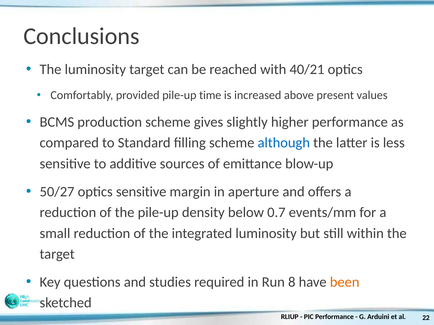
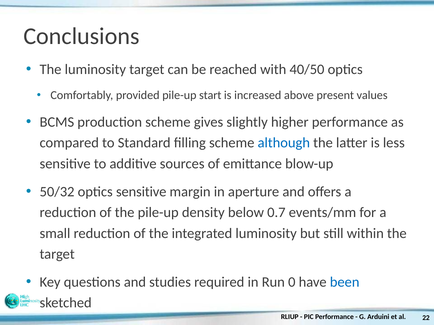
40/21: 40/21 -> 40/50
time: time -> start
50/27: 50/27 -> 50/32
8: 8 -> 0
been colour: orange -> blue
